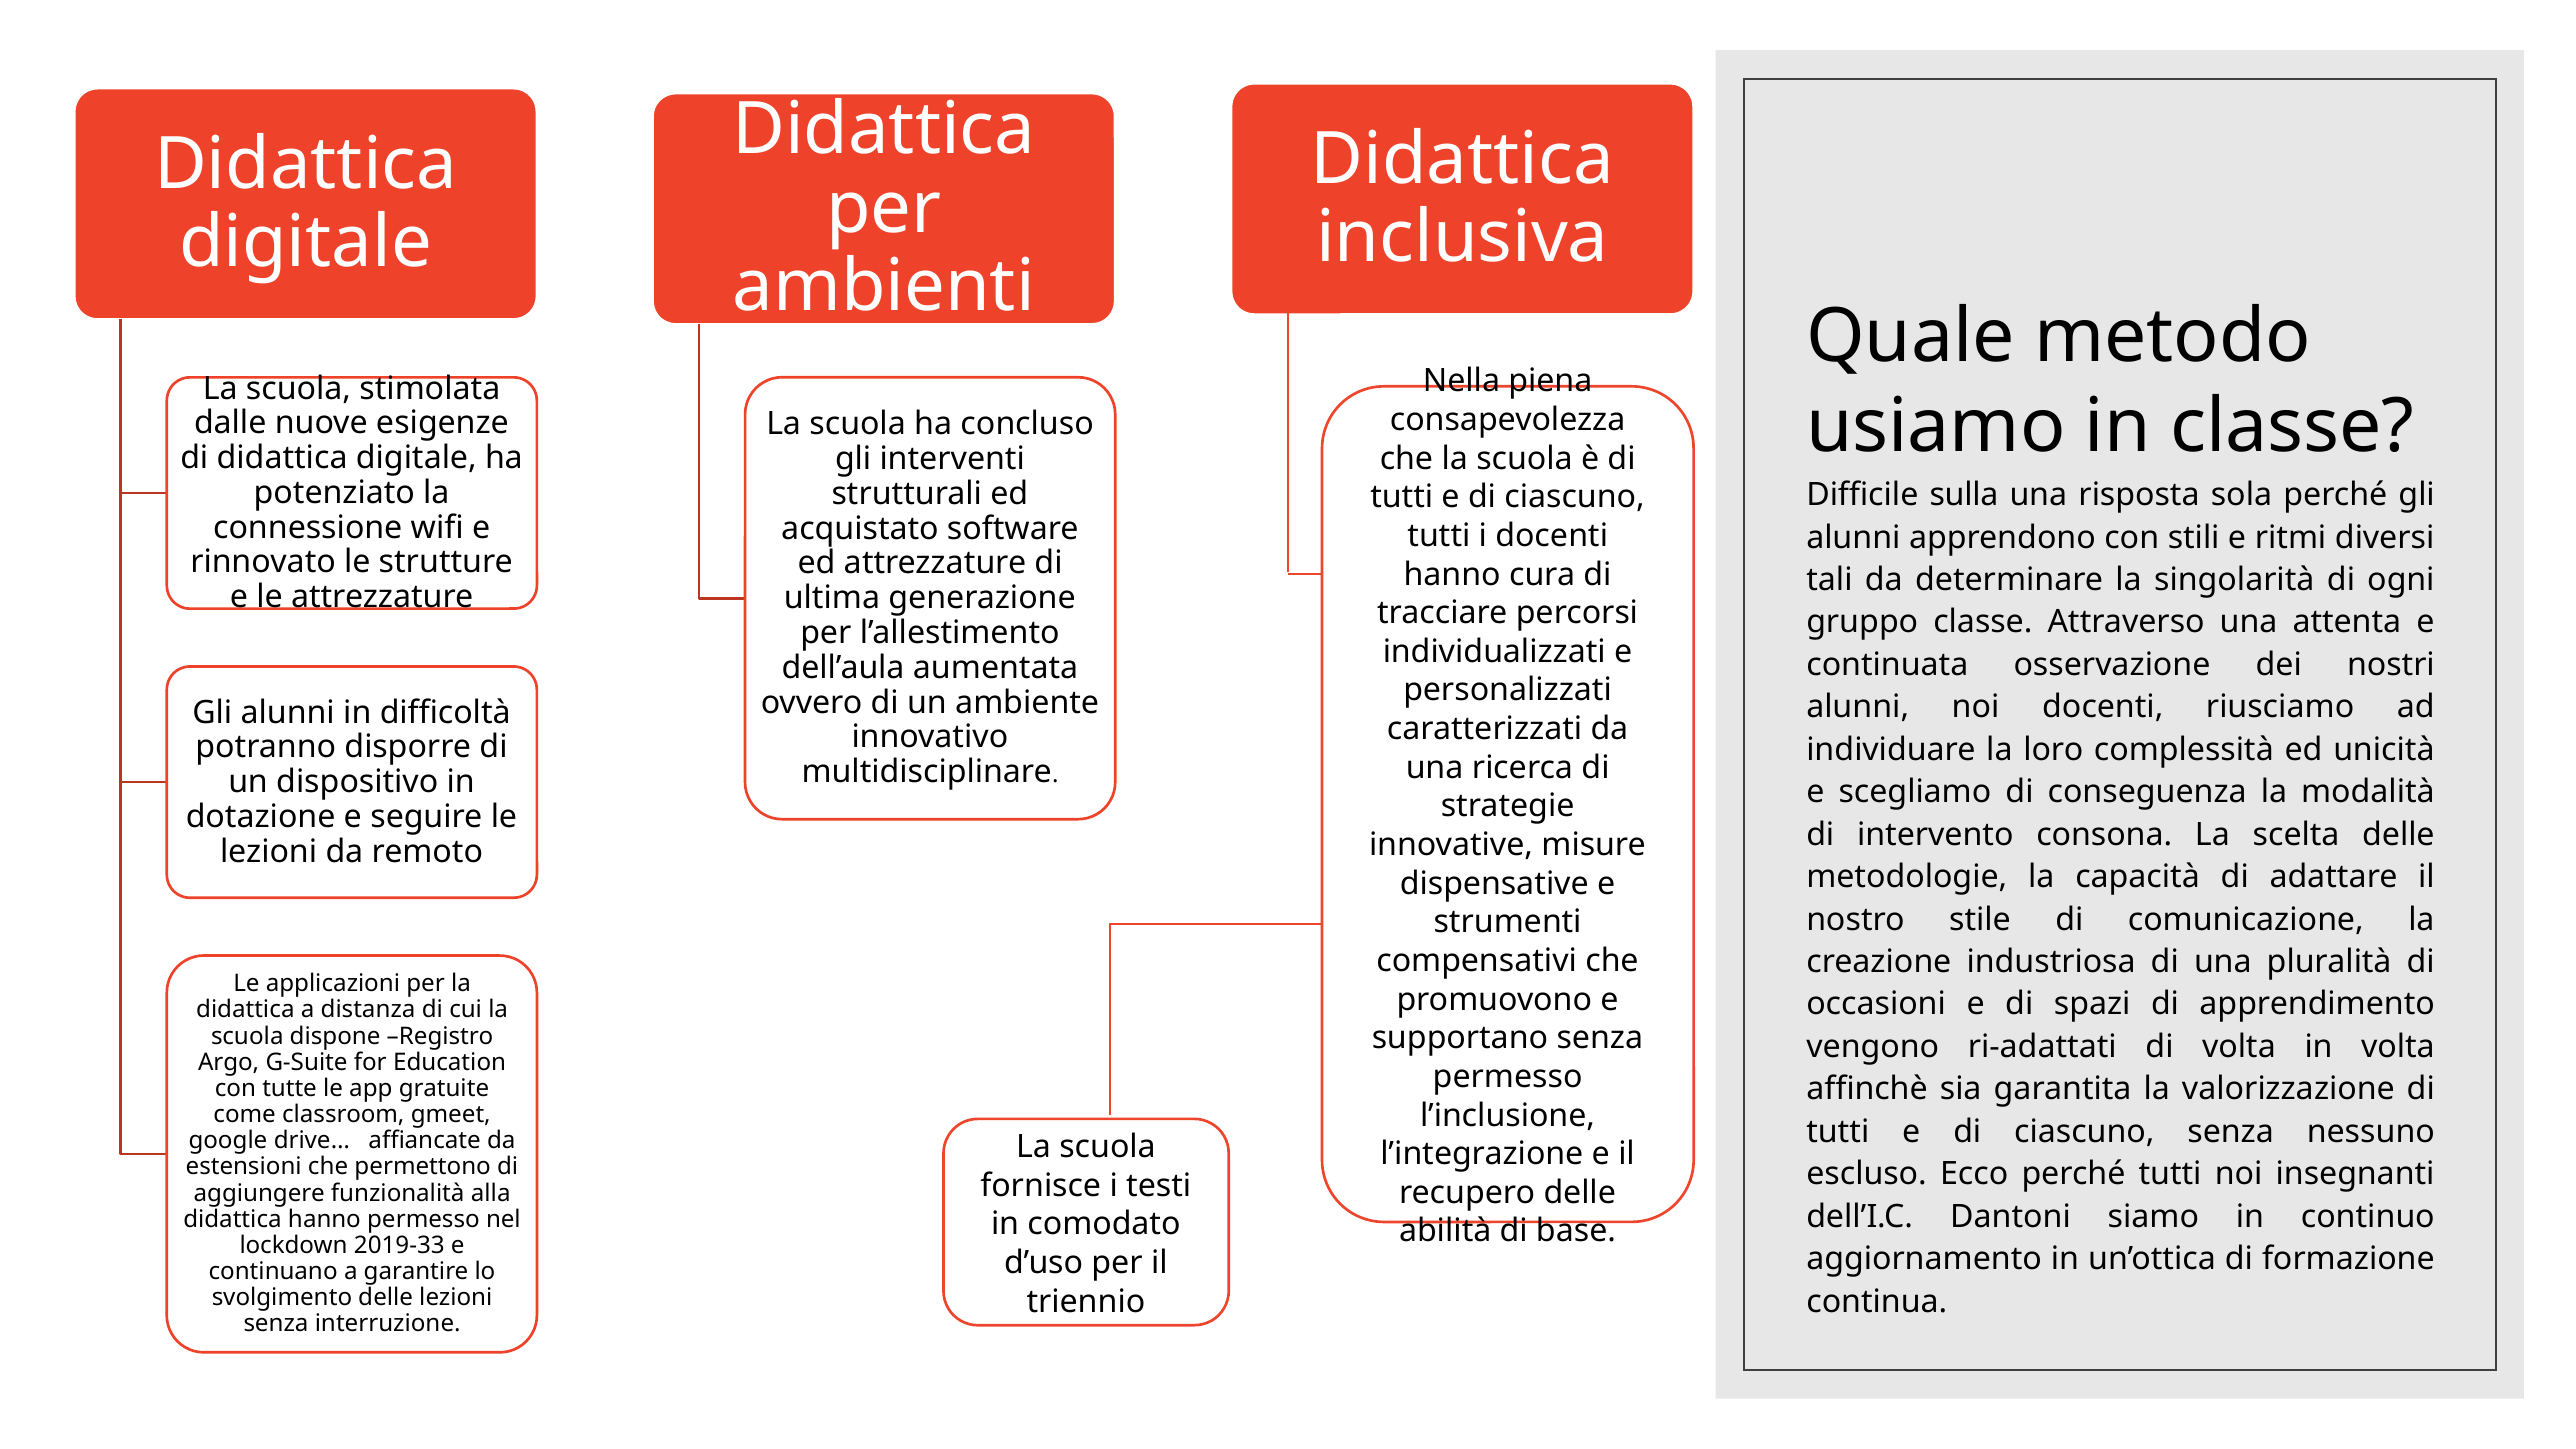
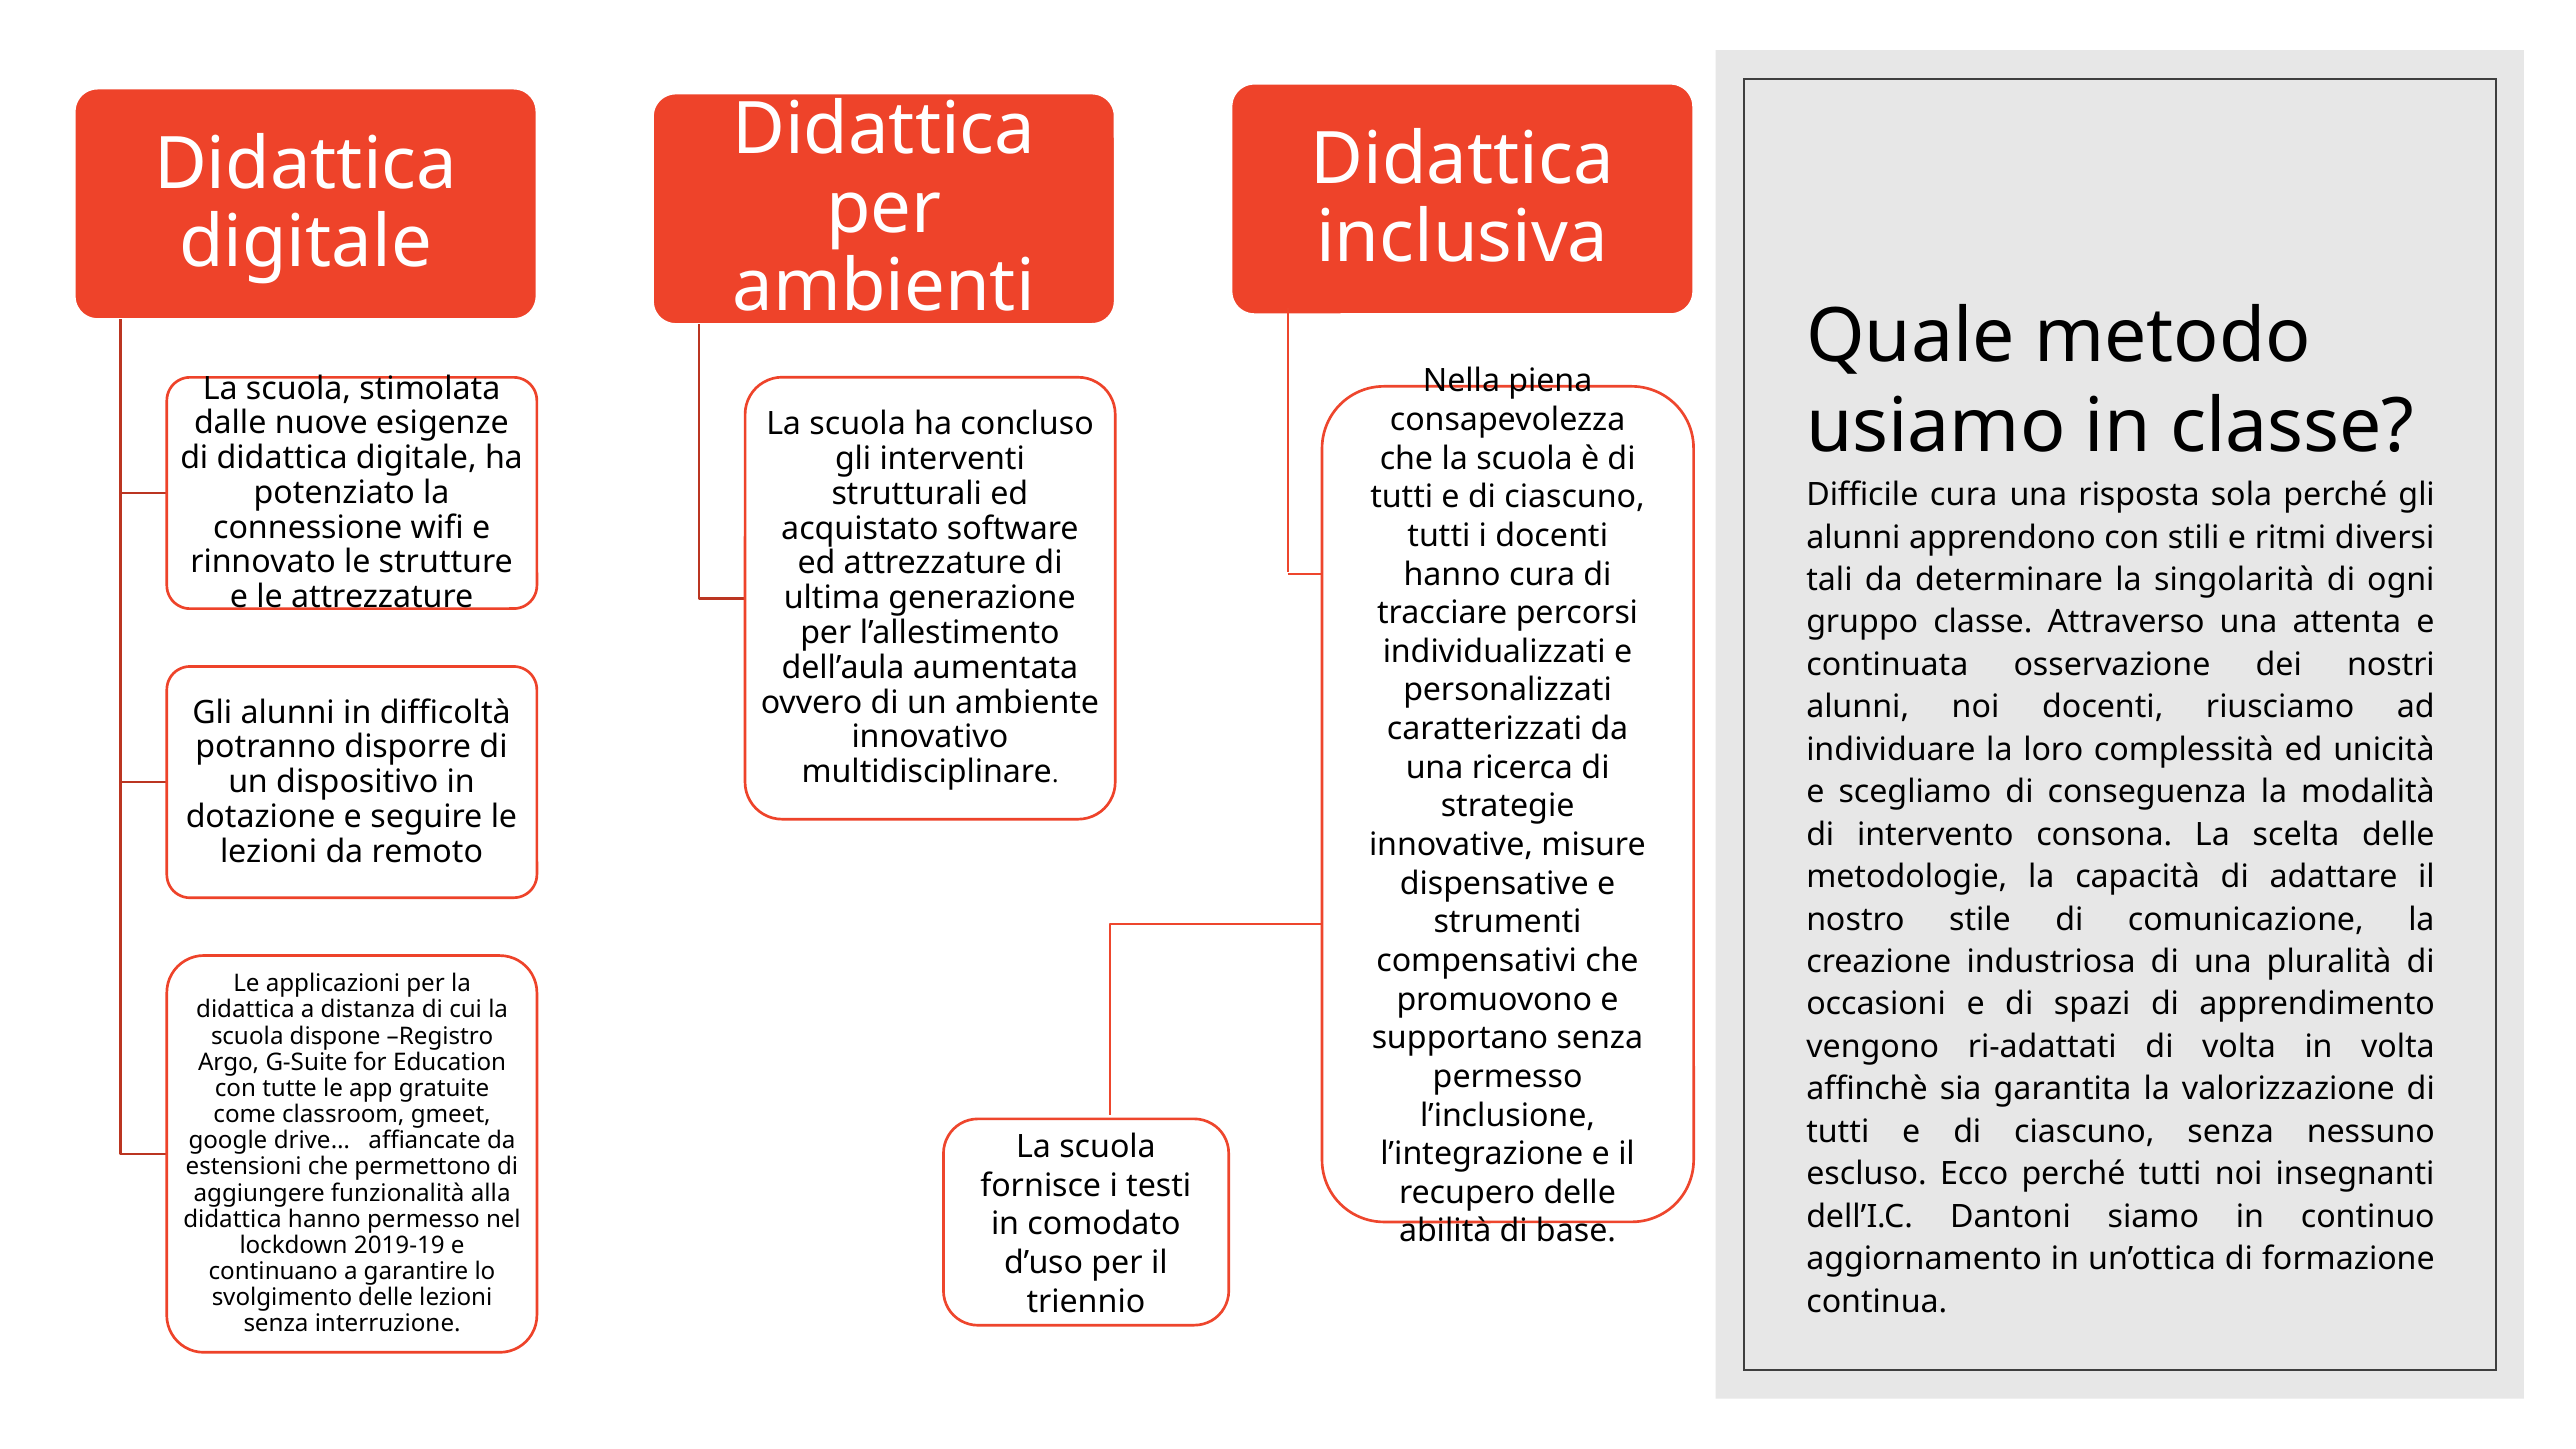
Difficile sulla: sulla -> cura
2019-33: 2019-33 -> 2019-19
